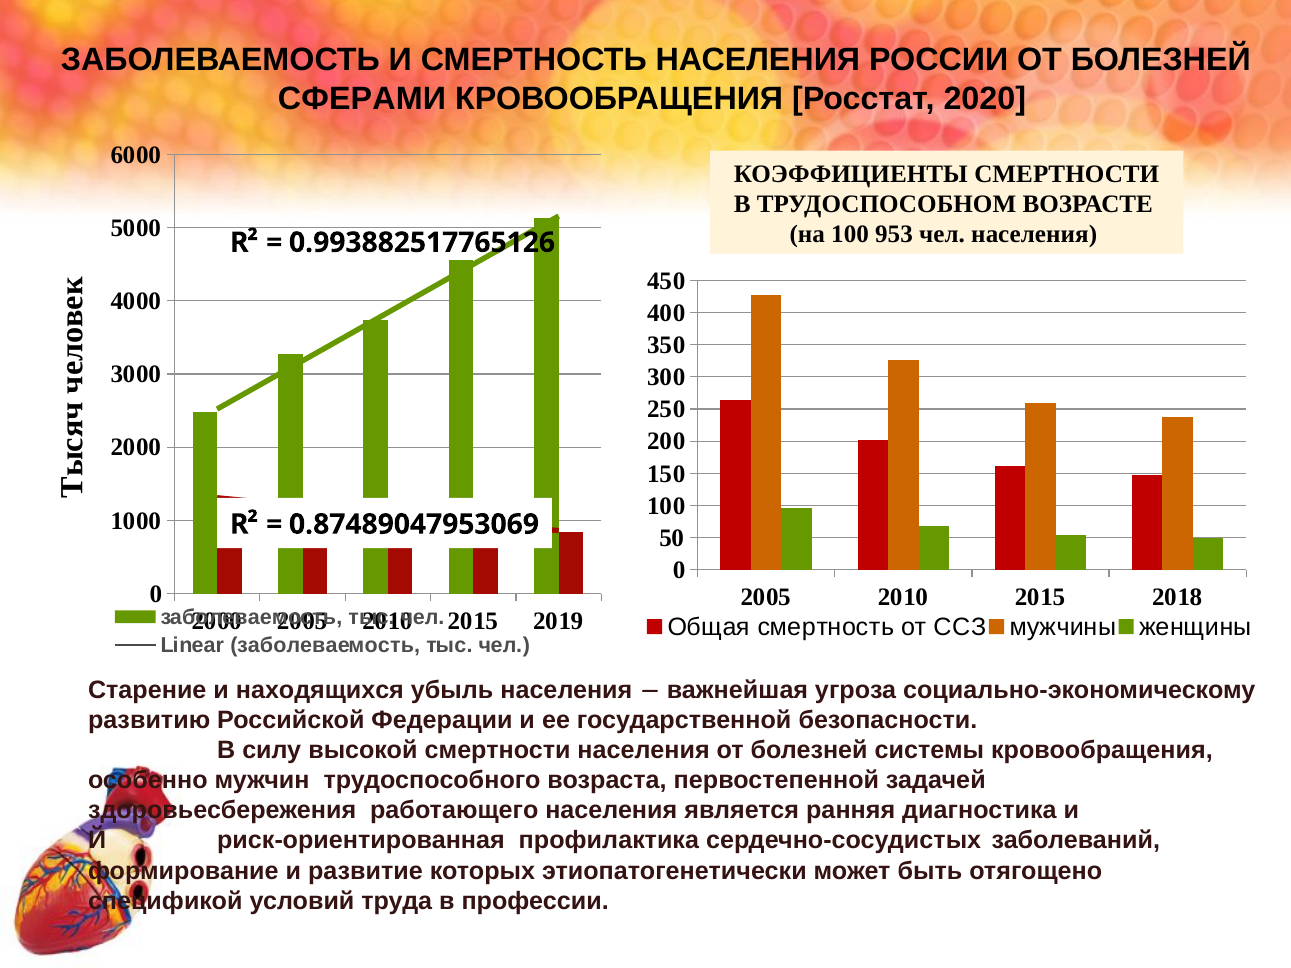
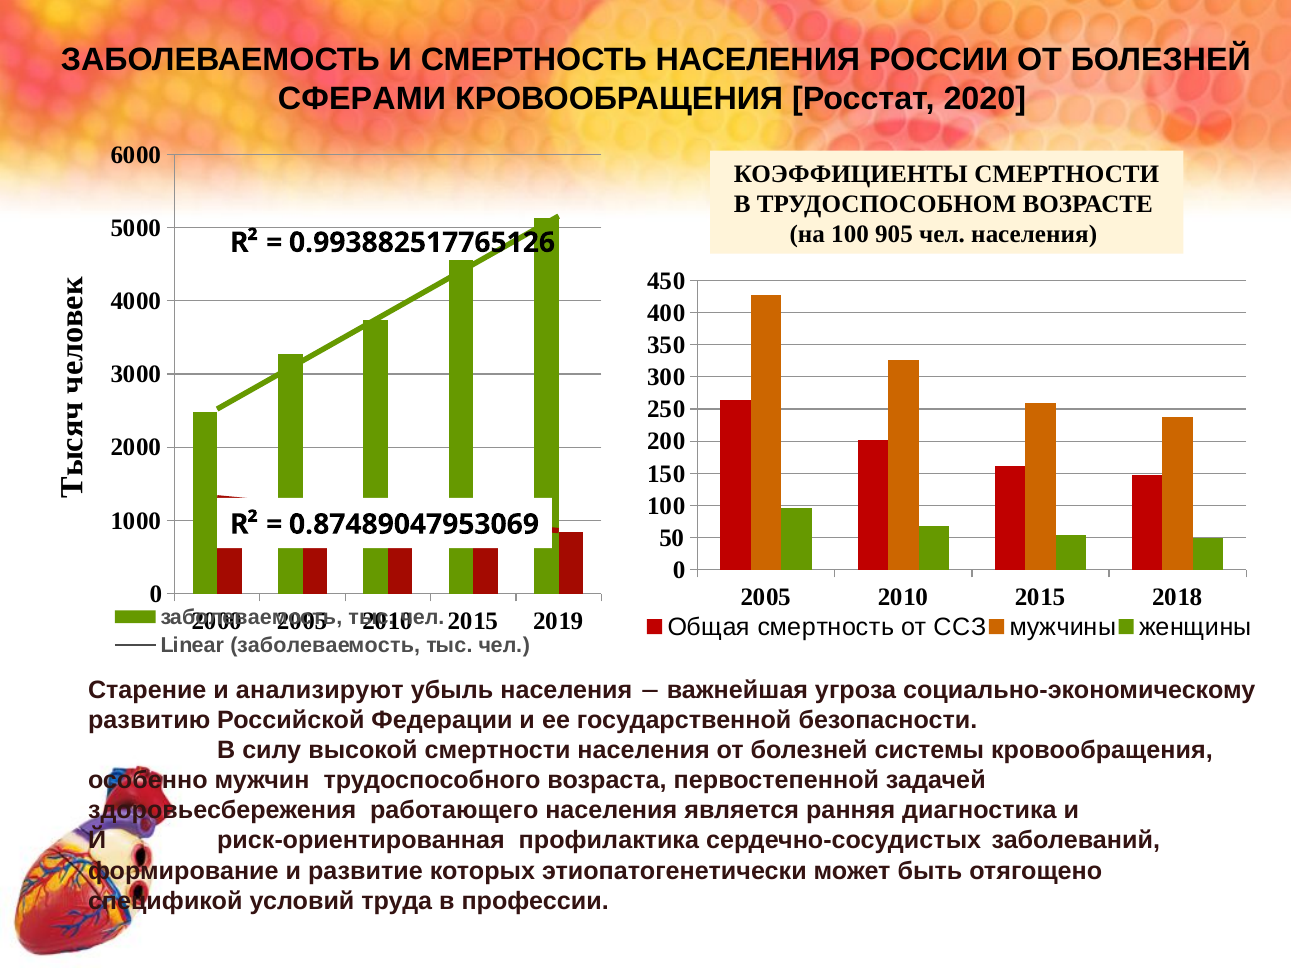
953: 953 -> 905
находящихся: находящихся -> анализируют
